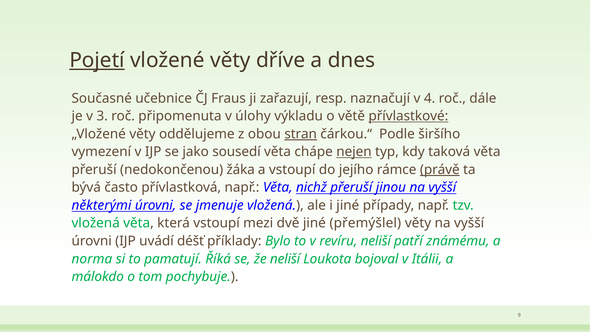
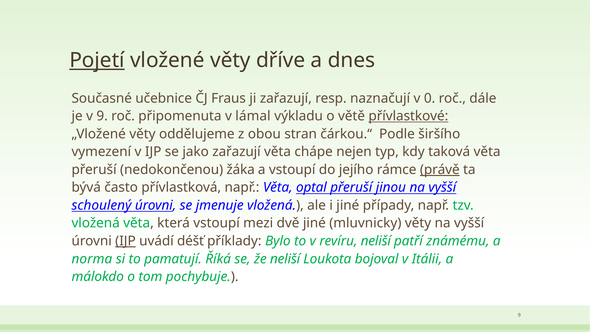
4: 4 -> 0
v 3: 3 -> 9
úlohy: úlohy -> lámal
stran underline: present -> none
jako sousedí: sousedí -> zařazují
nejen underline: present -> none
nichž: nichž -> optal
některými: některými -> schoulený
přemýšlel: přemýšlel -> mluvnicky
IJP at (125, 241) underline: none -> present
